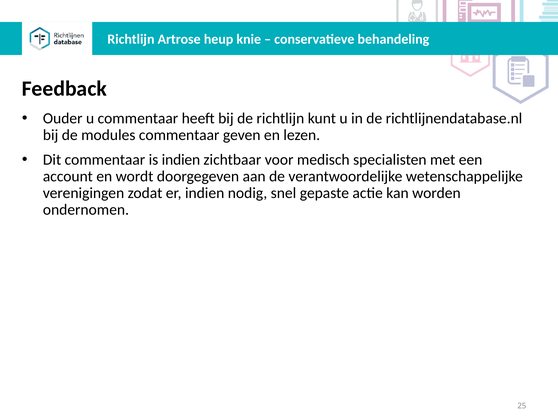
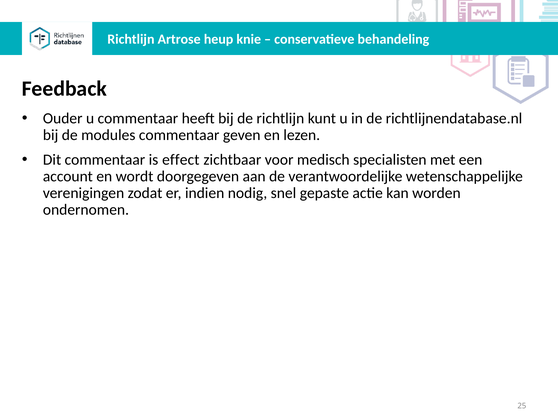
is indien: indien -> effect
